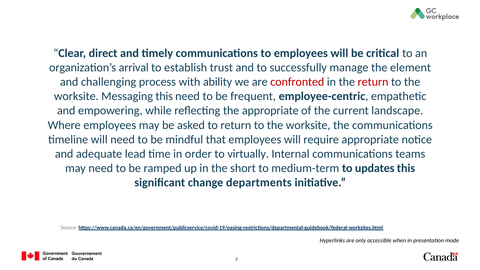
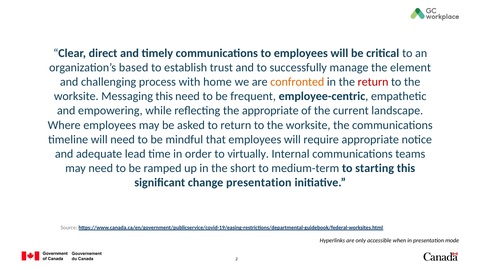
arrival: arrival -> based
ability: ability -> home
confronted colour: red -> orange
updates: updates -> starting
change departments: departments -> presentation
